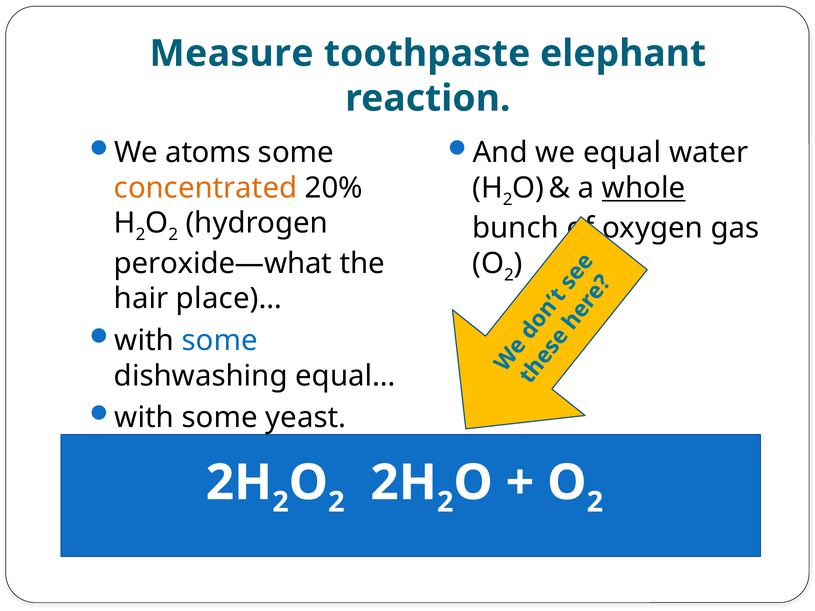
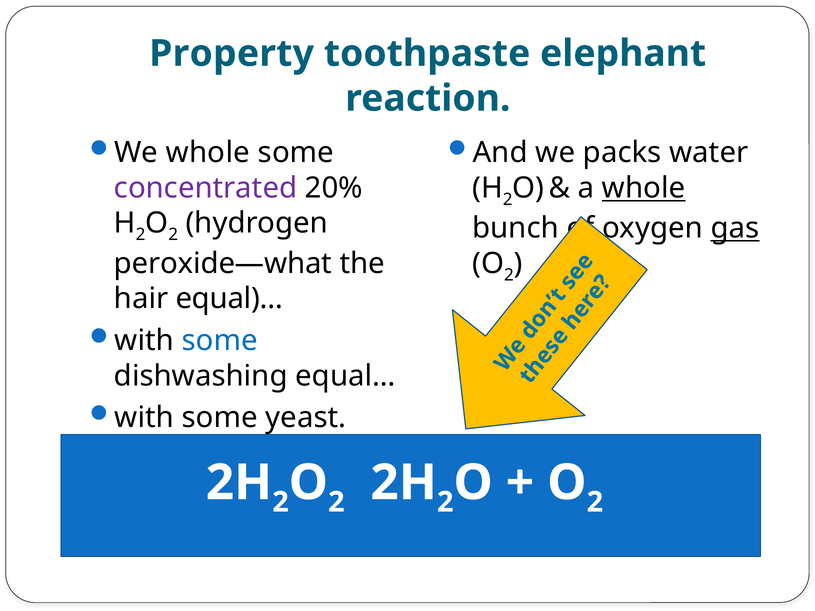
Measure: Measure -> Property
We atoms: atoms -> whole
equal: equal -> packs
concentrated colour: orange -> purple
gas underline: none -> present
place)…: place)… -> equal)…
